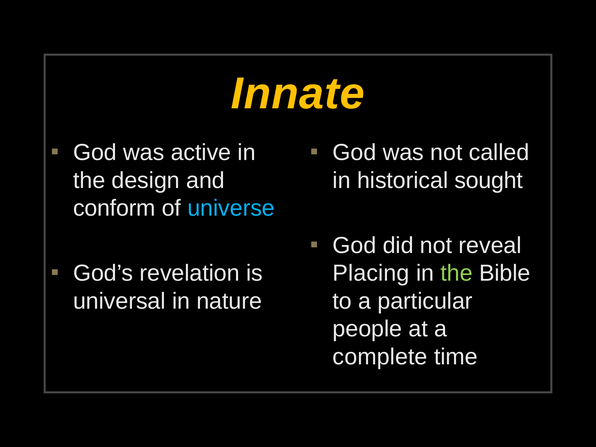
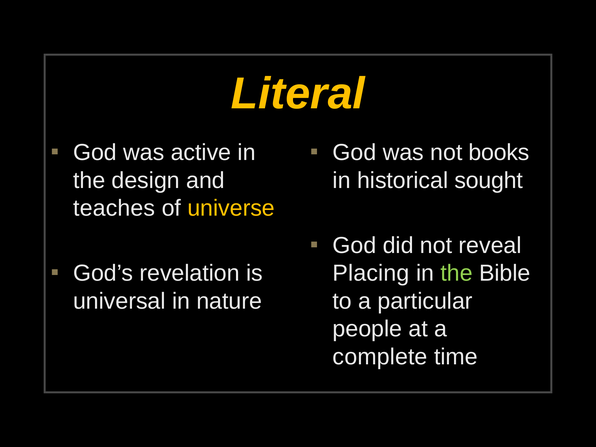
Innate: Innate -> Literal
called: called -> books
conform: conform -> teaches
universe colour: light blue -> yellow
